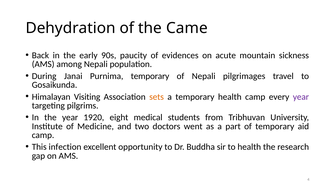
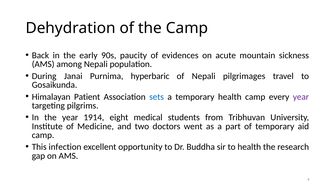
the Came: Came -> Camp
Purnima temporary: temporary -> hyperbaric
Visiting: Visiting -> Patient
sets colour: orange -> blue
1920: 1920 -> 1914
